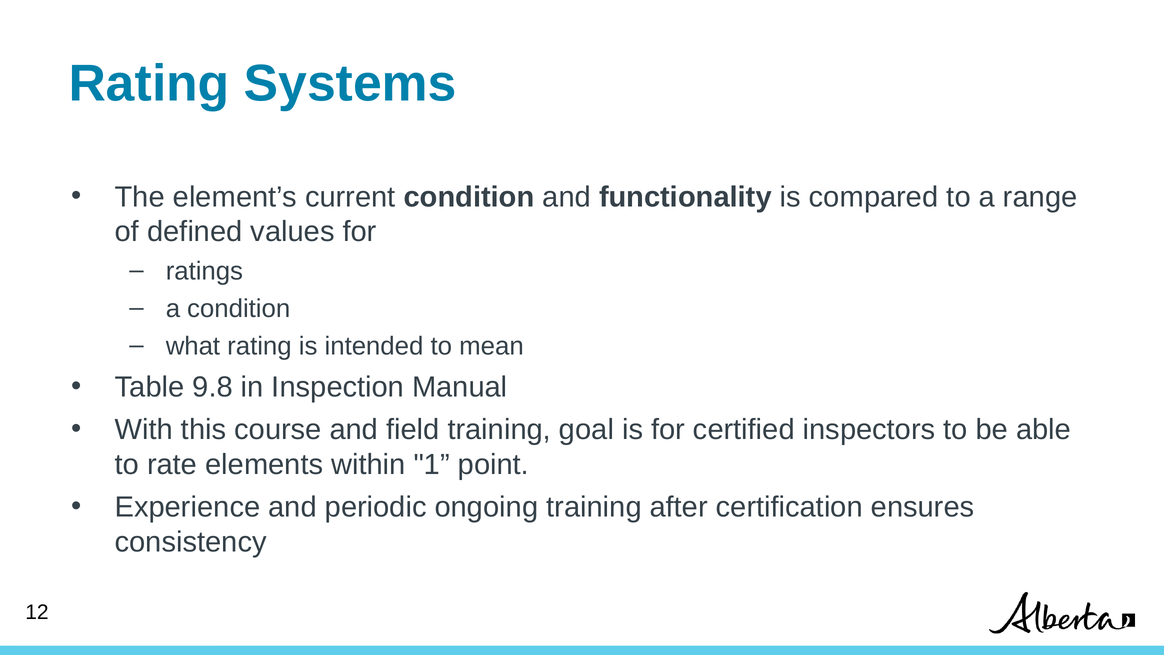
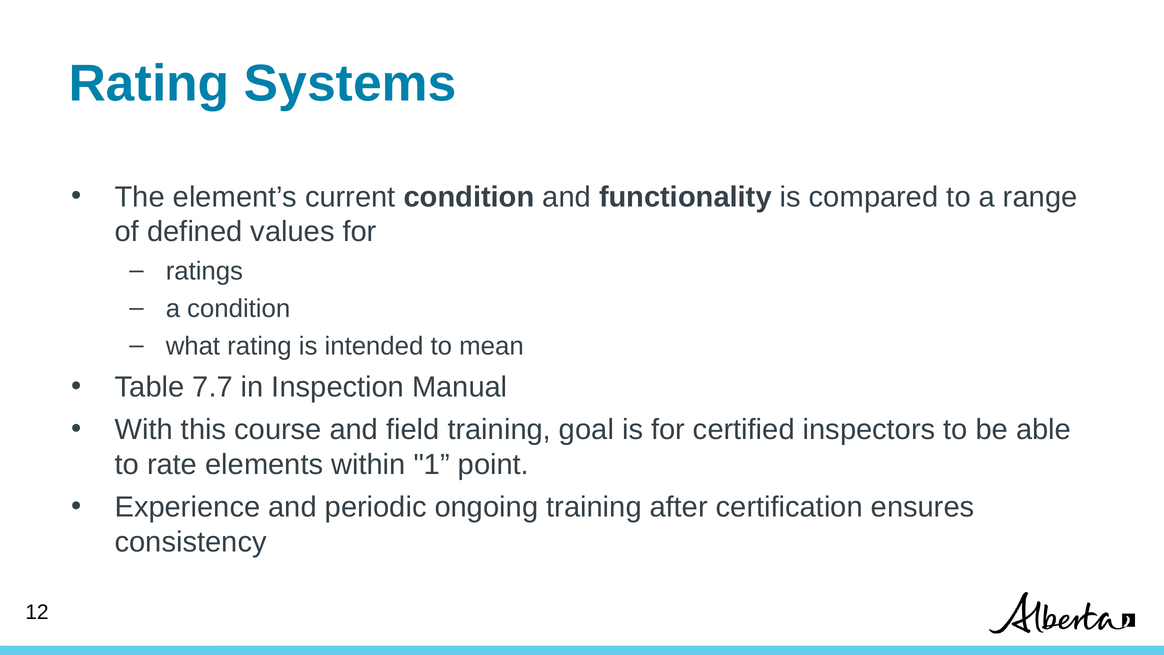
9.8: 9.8 -> 7.7
